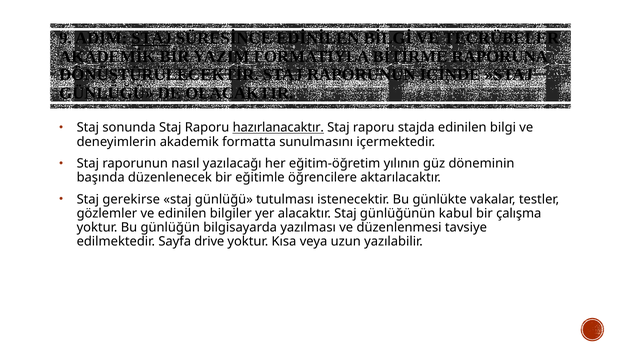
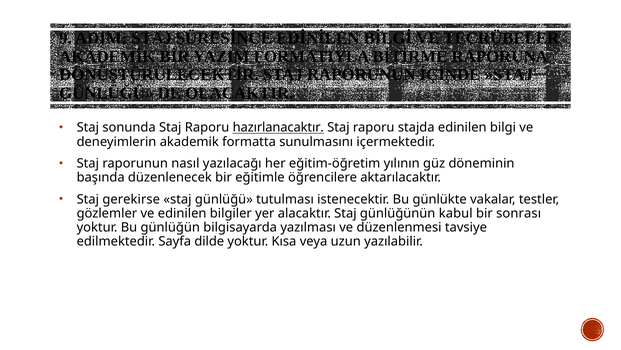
STAJ at (152, 38) underline: present -> none
çalışma: çalışma -> sonrası
drive: drive -> dilde
